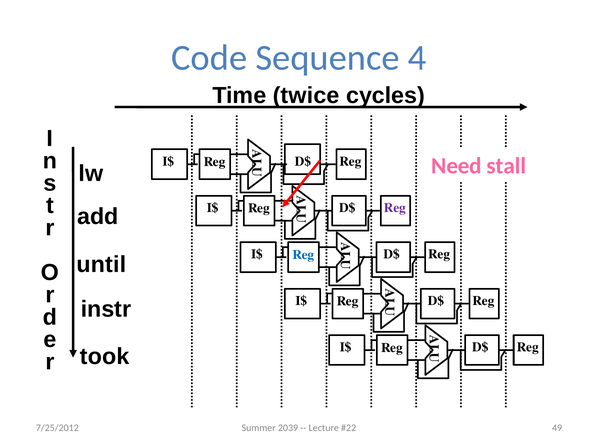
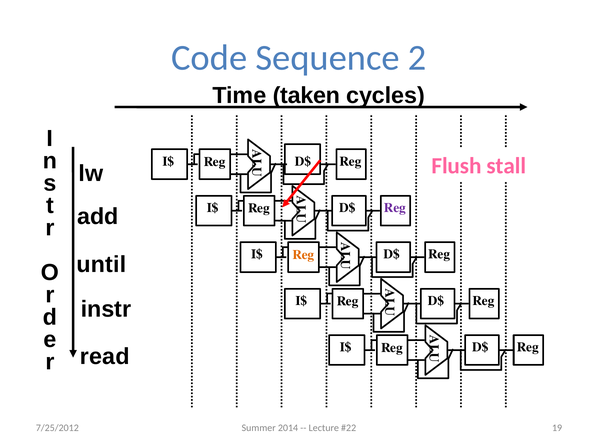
4: 4 -> 2
twice: twice -> taken
Need: Need -> Flush
Reg at (303, 255) colour: blue -> orange
took: took -> read
2039: 2039 -> 2014
49: 49 -> 19
